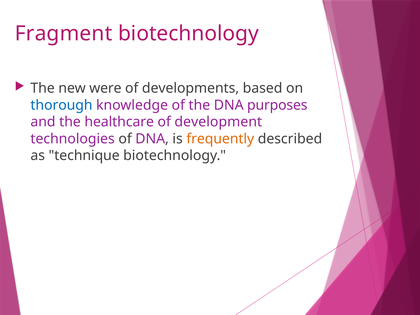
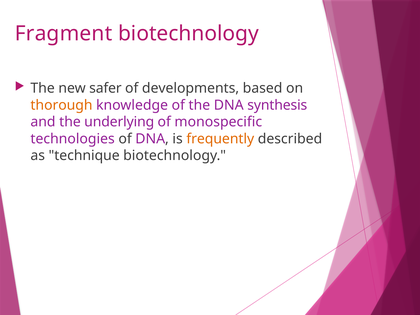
were: were -> safer
thorough colour: blue -> orange
purposes: purposes -> synthesis
healthcare: healthcare -> underlying
development: development -> monospecific
